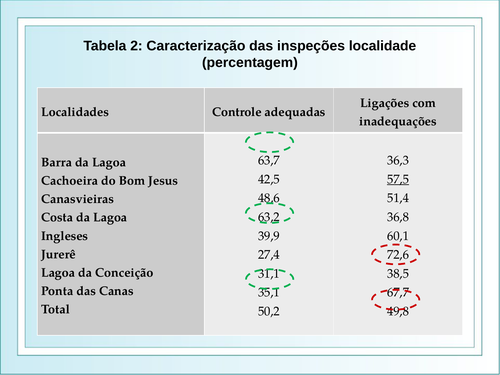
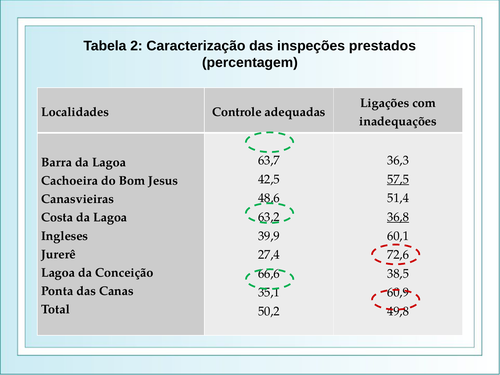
localidade: localidade -> prestados
36,8 underline: none -> present
31,1: 31,1 -> 66,6
67,7: 67,7 -> 60,9
